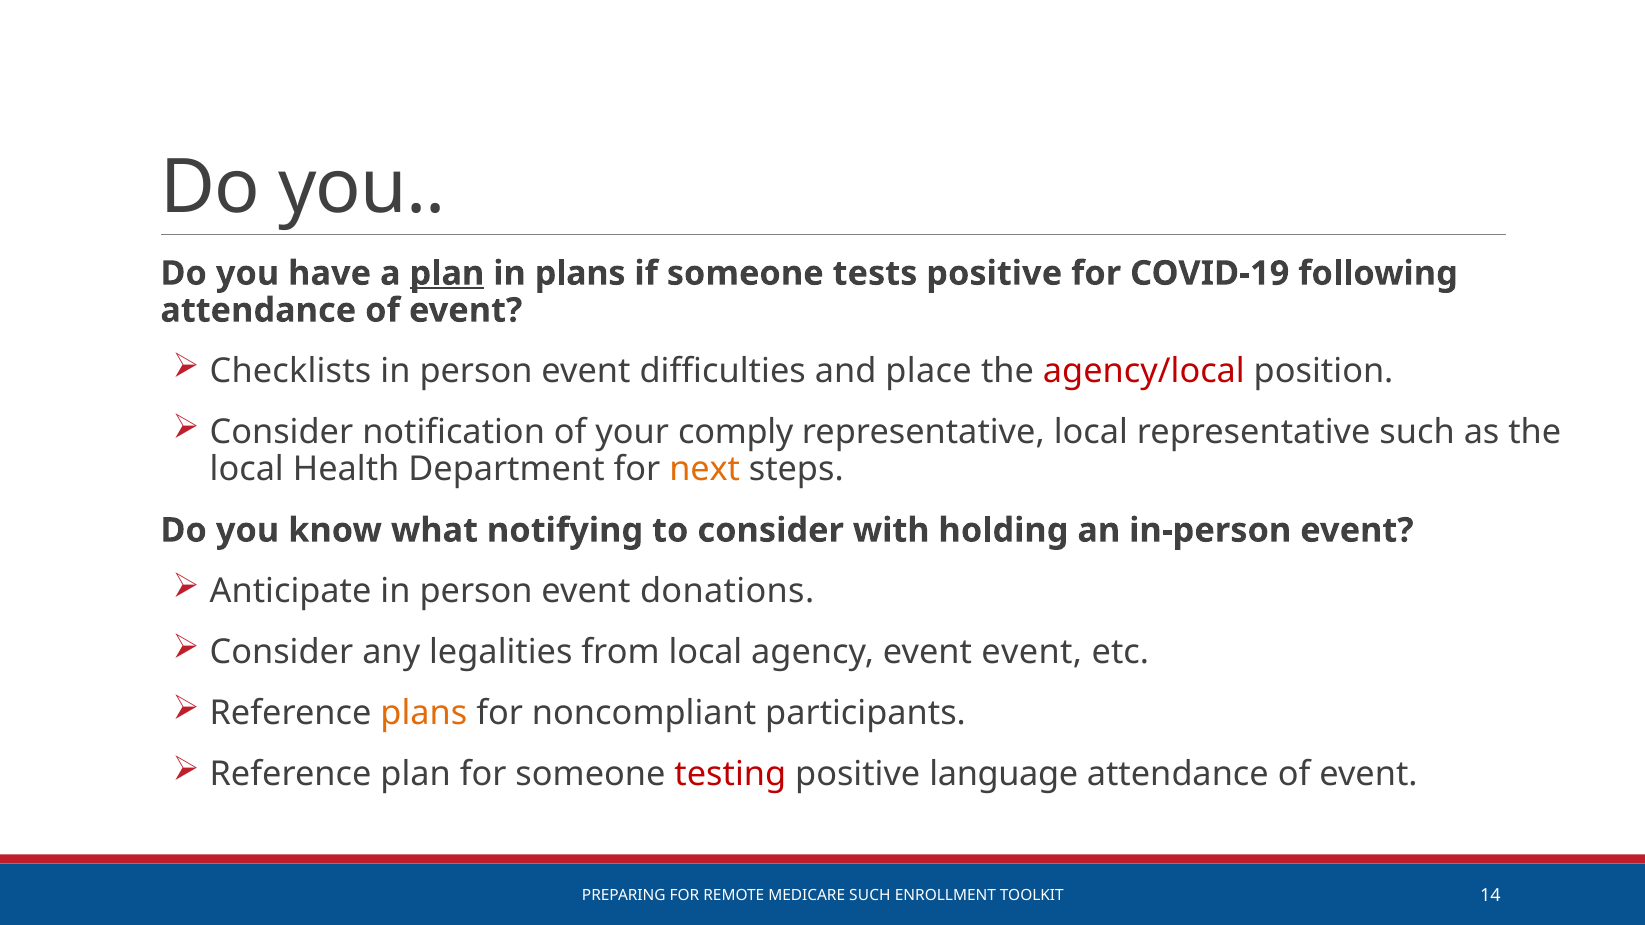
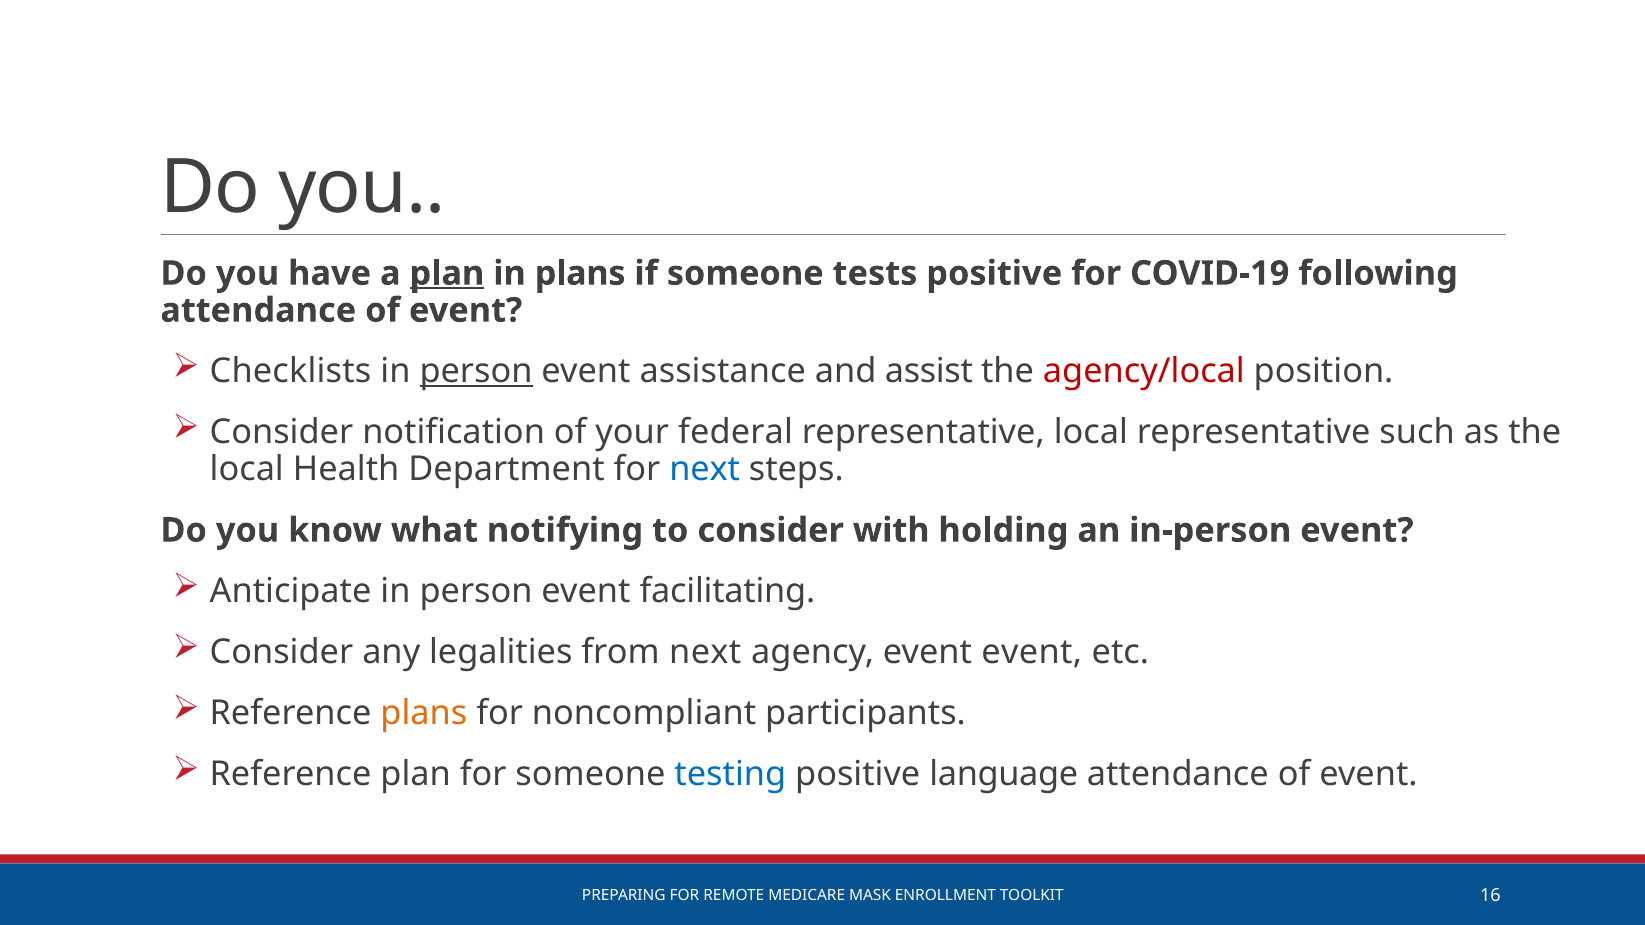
person at (476, 372) underline: none -> present
difficulties: difficulties -> assistance
place: place -> assist
comply: comply -> federal
next at (705, 470) colour: orange -> blue
donations: donations -> facilitating
from local: local -> next
testing colour: red -> blue
MEDICARE SUCH: SUCH -> MASK
14: 14 -> 16
